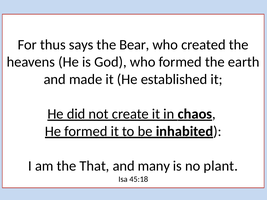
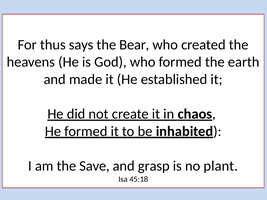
That: That -> Save
many: many -> grasp
